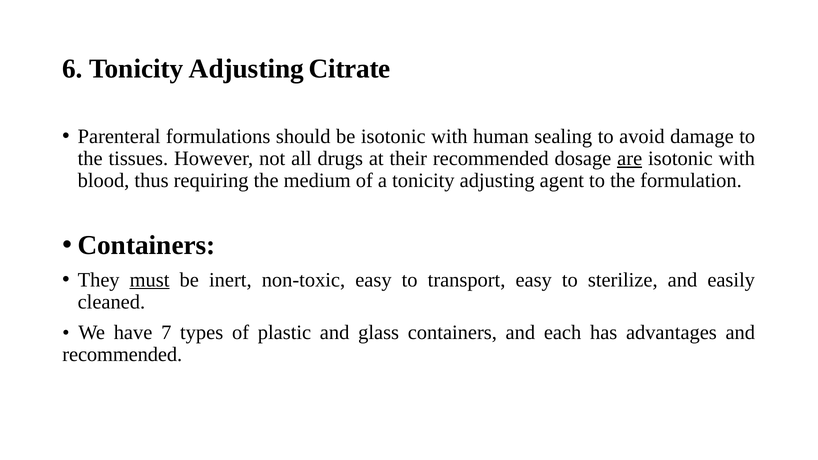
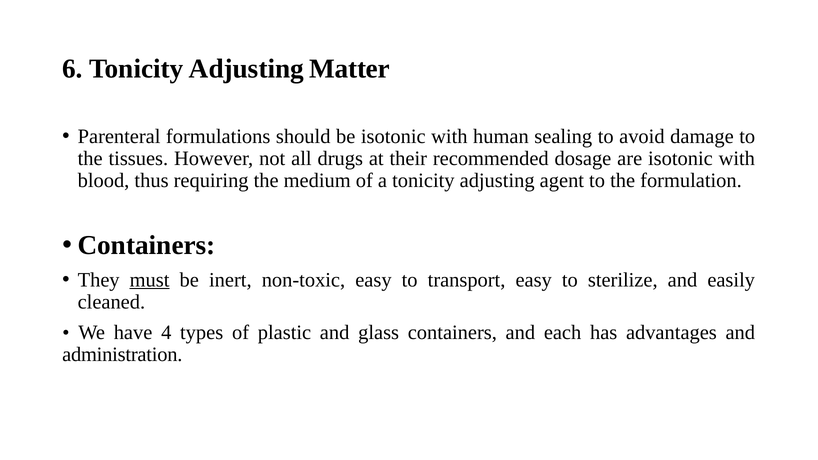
Citrate: Citrate -> Matter
are underline: present -> none
7: 7 -> 4
recommended at (122, 355): recommended -> administration
